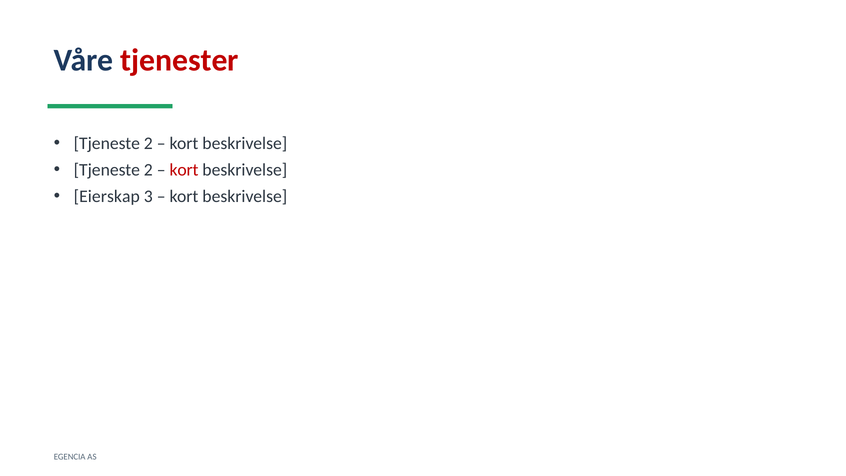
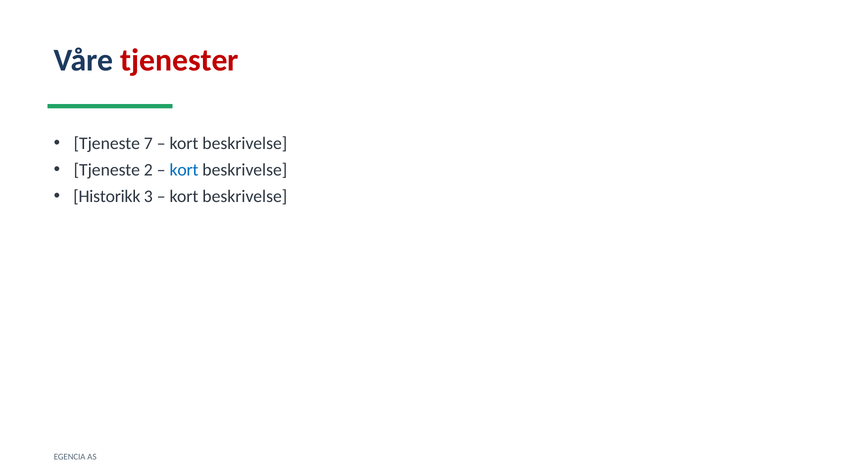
2 at (148, 143): 2 -> 7
kort at (184, 170) colour: red -> blue
Eierskap: Eierskap -> Historikk
